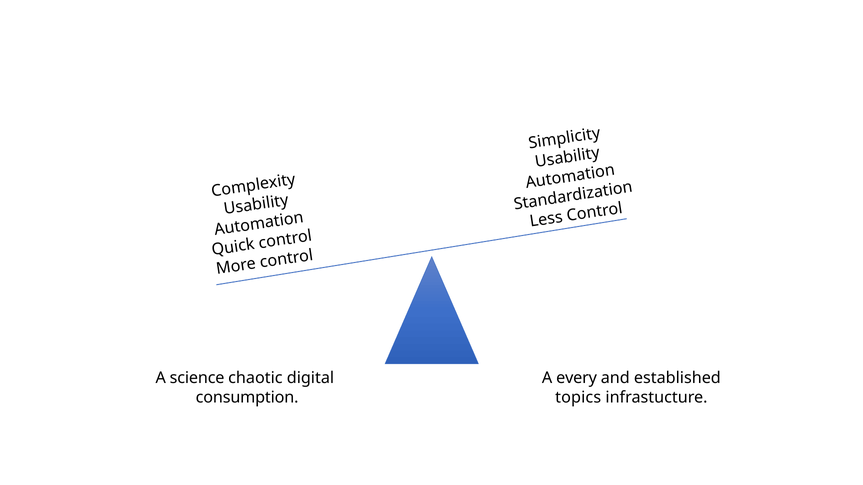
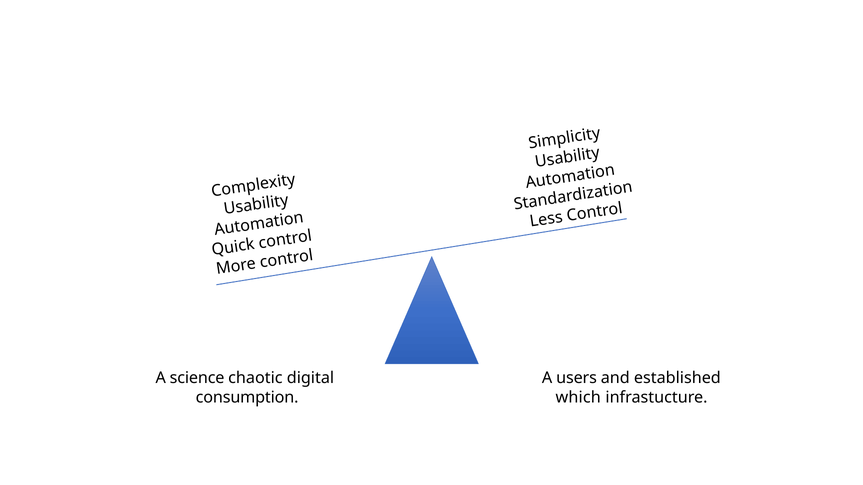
every: every -> users
topics: topics -> which
